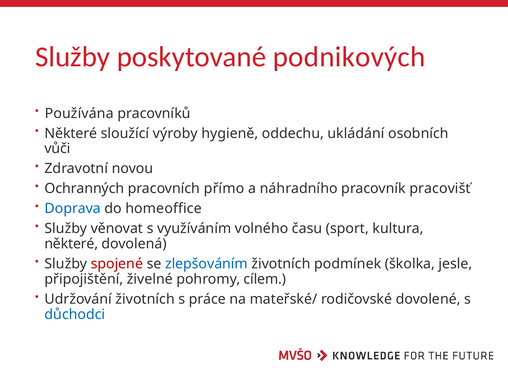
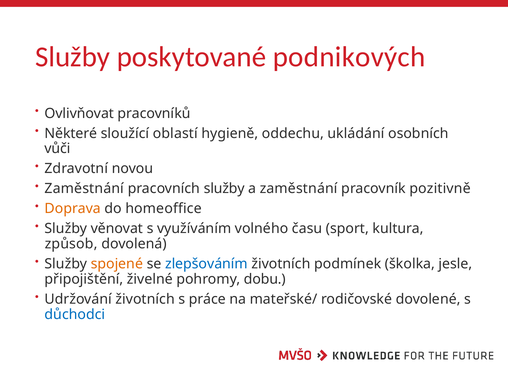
Používána: Používána -> Ovlivňovat
výroby: výroby -> oblastí
Ochranných at (84, 189): Ochranných -> Zaměstnání
pracovních přímo: přímo -> služby
a náhradního: náhradního -> zaměstnání
pracovišť: pracovišť -> pozitivně
Doprava colour: blue -> orange
některé at (71, 244): některé -> způsob
spojené colour: red -> orange
cílem: cílem -> dobu
